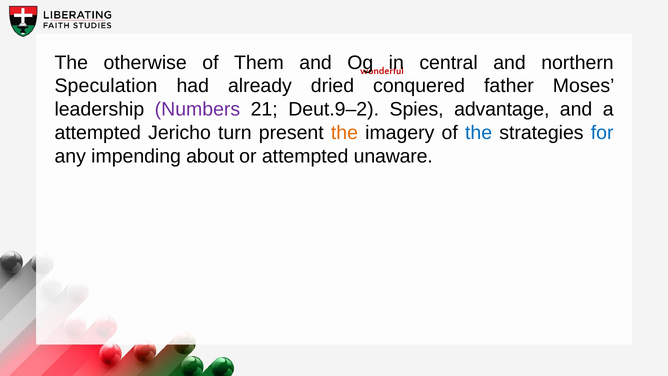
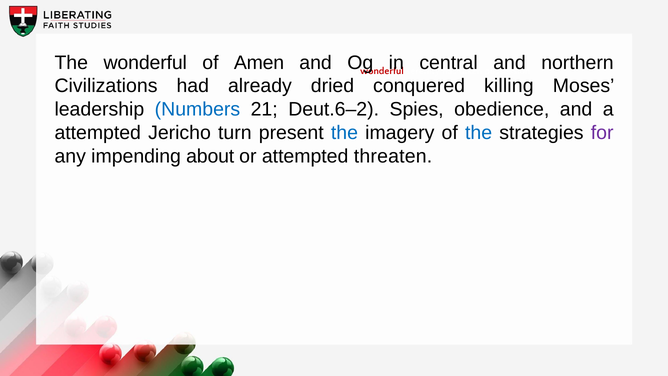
The otherwise: otherwise -> wonderful
Them: Them -> Amen
Speculation: Speculation -> Civilizations
father: father -> killing
Numbers colour: purple -> blue
Deut.9–2: Deut.9–2 -> Deut.6–2
advantage: advantage -> obedience
the at (344, 133) colour: orange -> blue
for colour: blue -> purple
unaware: unaware -> threaten
